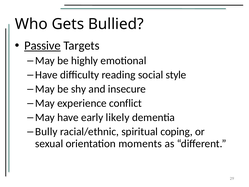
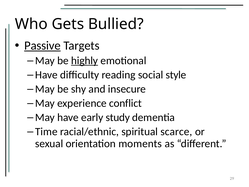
highly underline: none -> present
likely: likely -> study
Bully: Bully -> Time
coping: coping -> scarce
